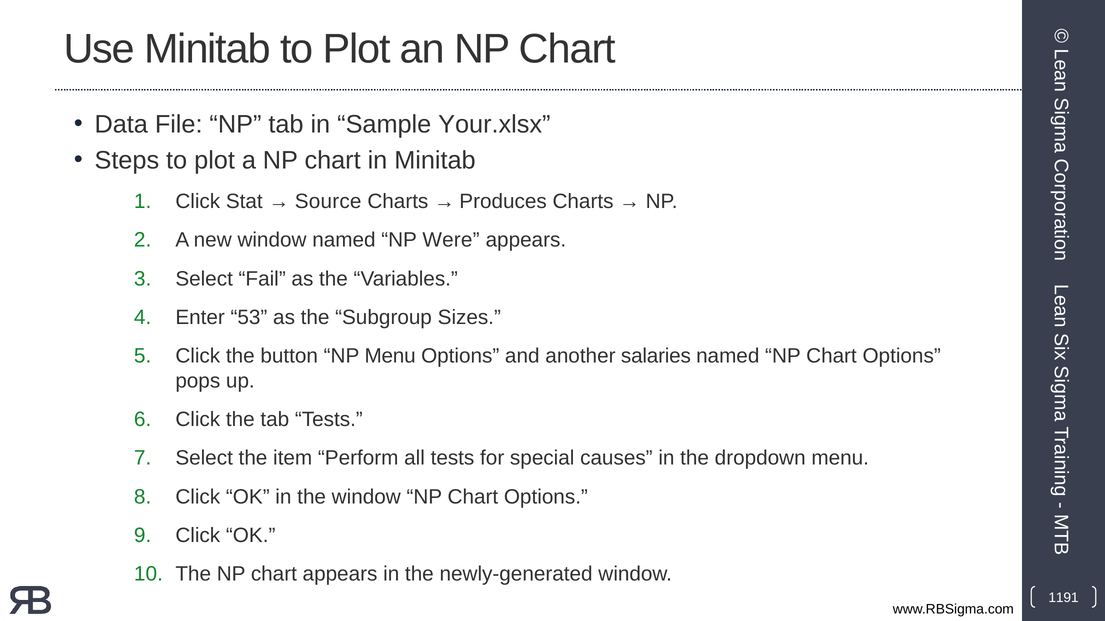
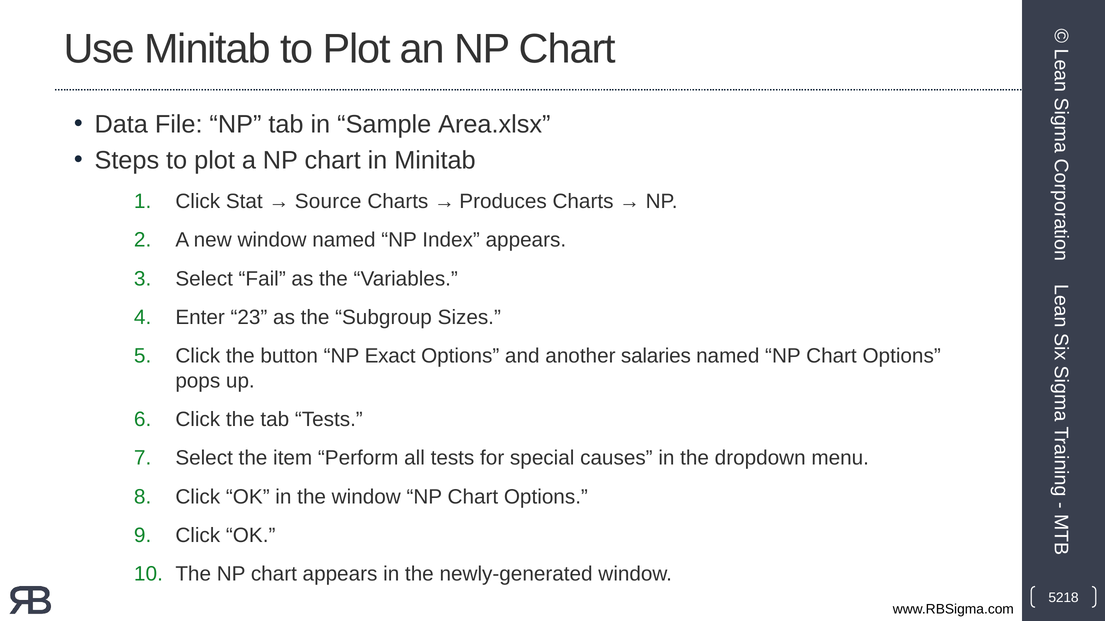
Your.xlsx: Your.xlsx -> Area.xlsx
Were: Were -> Index
53: 53 -> 23
NP Menu: Menu -> Exact
1191: 1191 -> 5218
